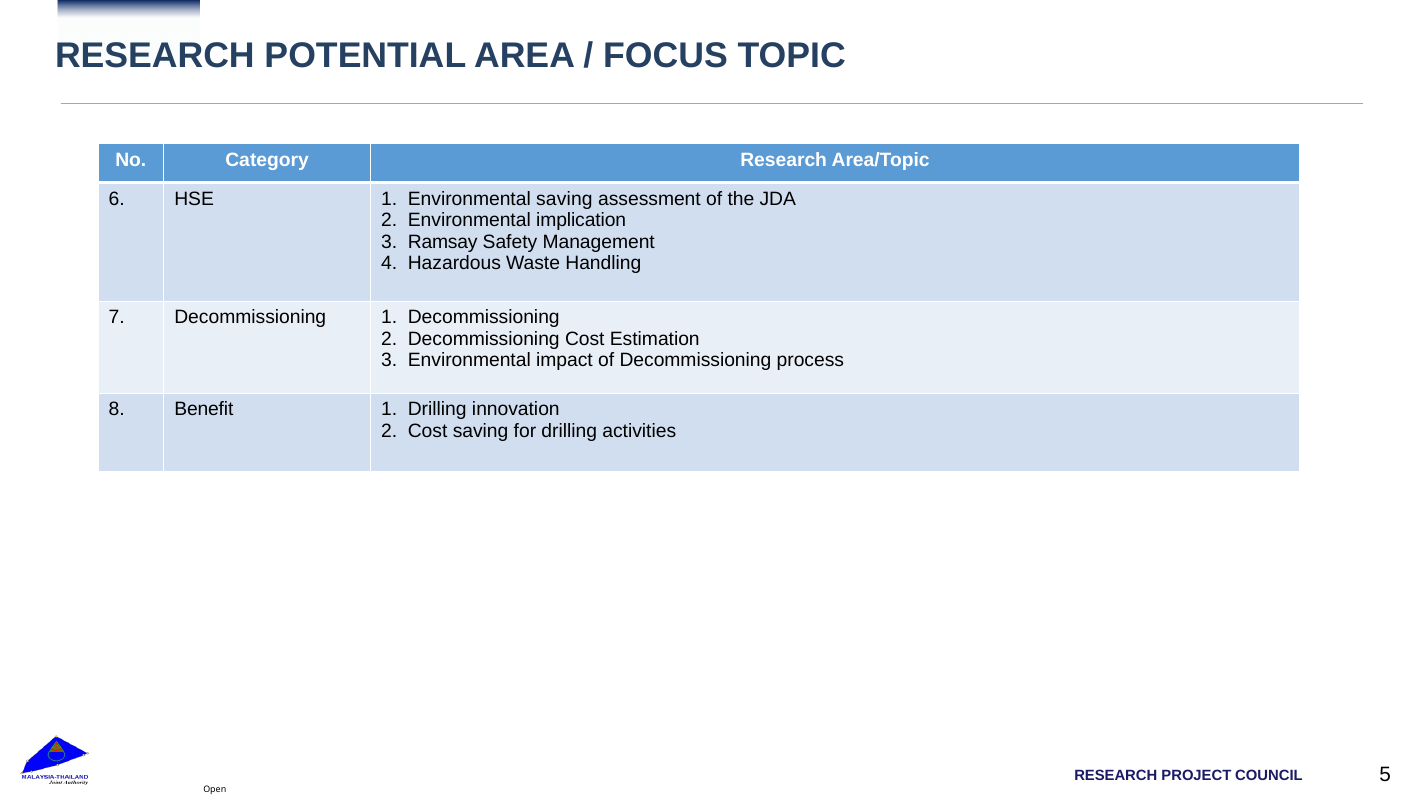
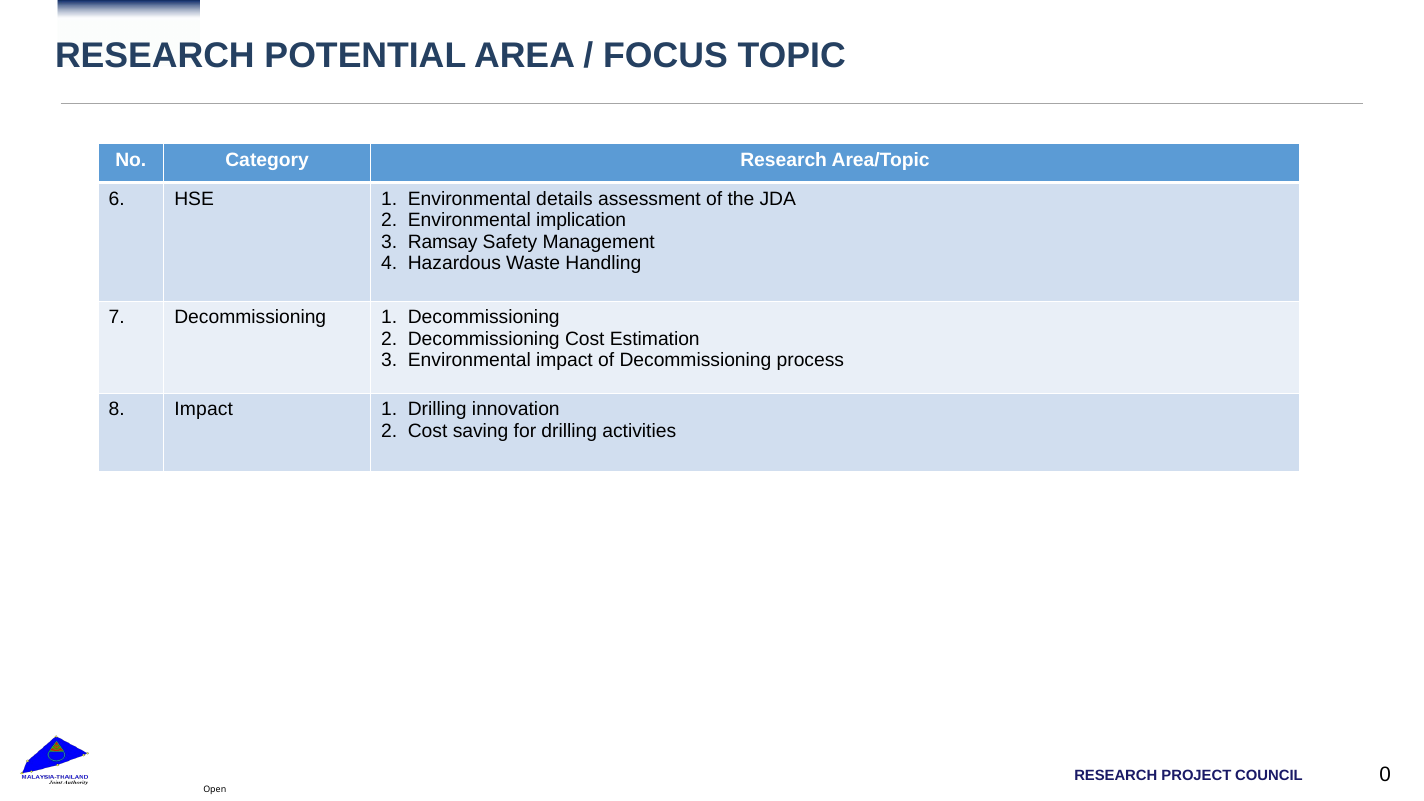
Environmental saving: saving -> details
8 Benefit: Benefit -> Impact
5: 5 -> 0
